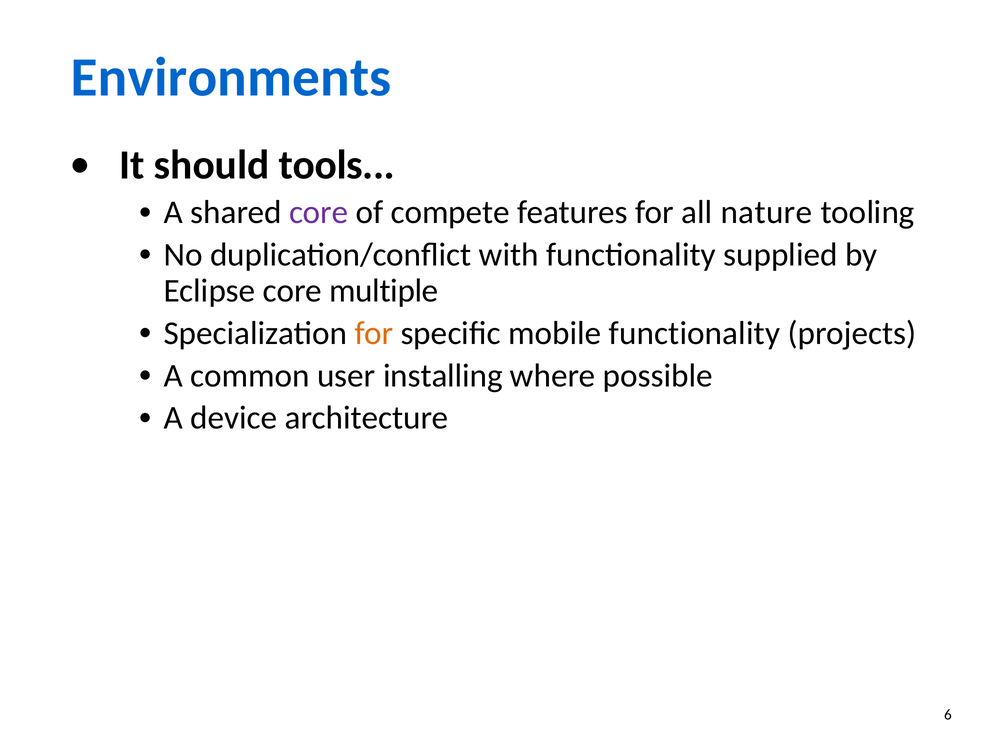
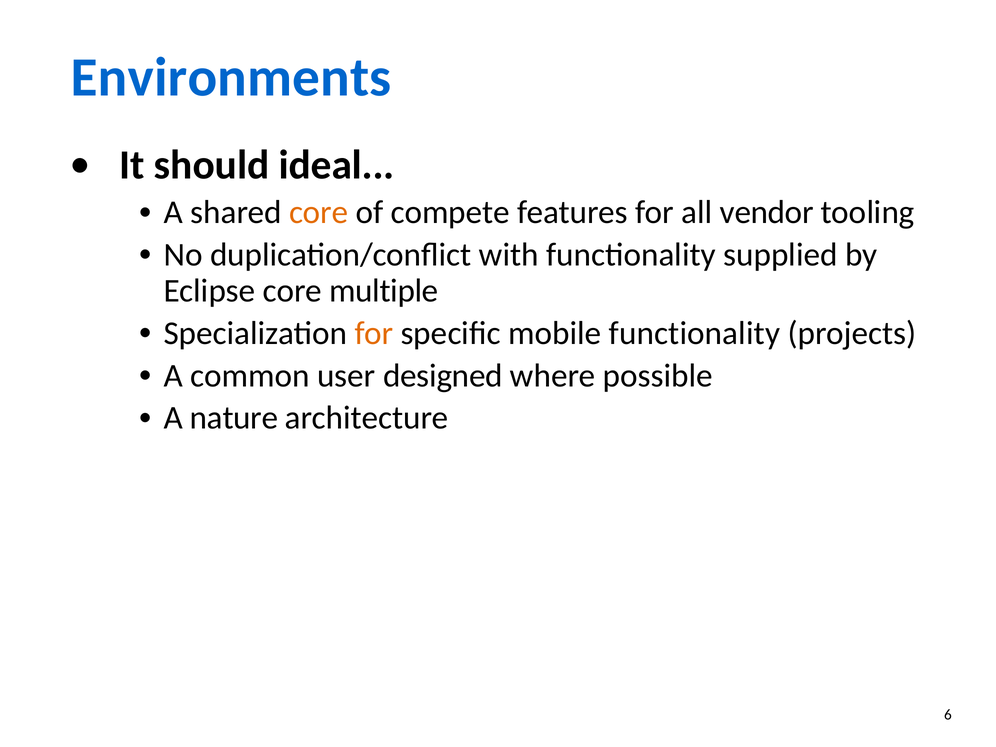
tools: tools -> ideal
core at (319, 212) colour: purple -> orange
nature: nature -> vendor
installing: installing -> designed
device: device -> nature
